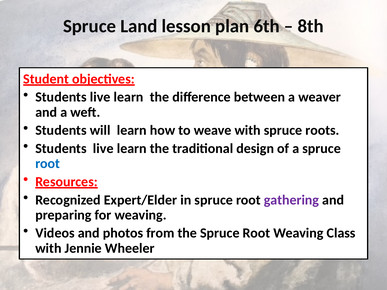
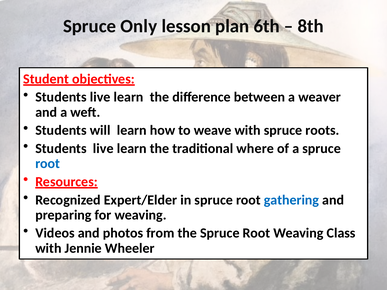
Land: Land -> Only
design: design -> where
gathering colour: purple -> blue
